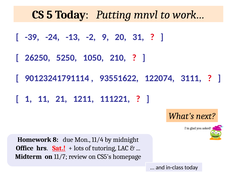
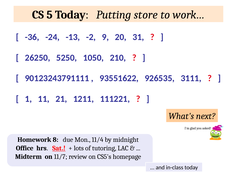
mnvl: mnvl -> store
-39: -39 -> -36
90123241791114: 90123241791114 -> 90123243791111
122074: 122074 -> 926535
